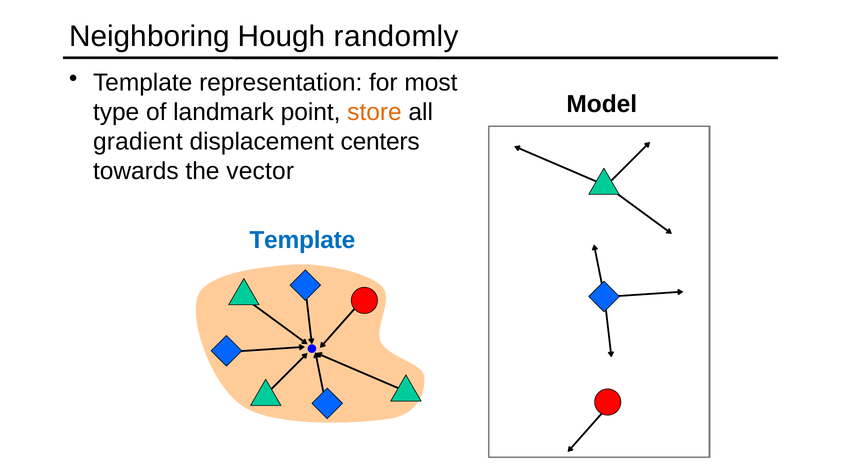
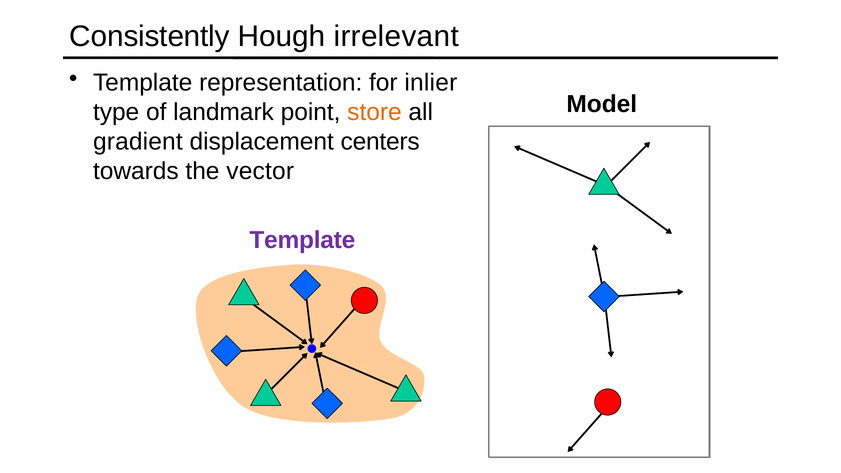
Neighboring: Neighboring -> Consistently
randomly: randomly -> irrelevant
most: most -> inlier
Template at (302, 240) colour: blue -> purple
